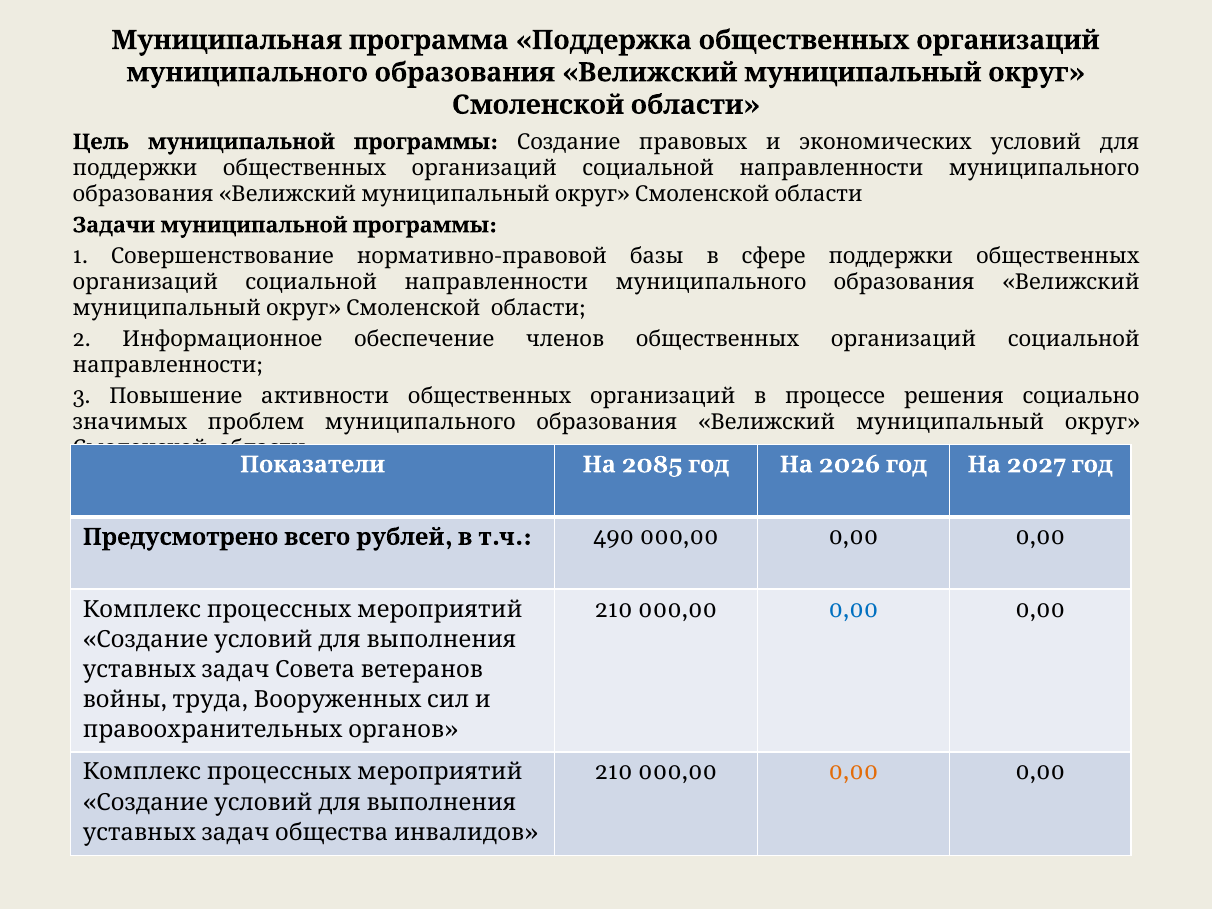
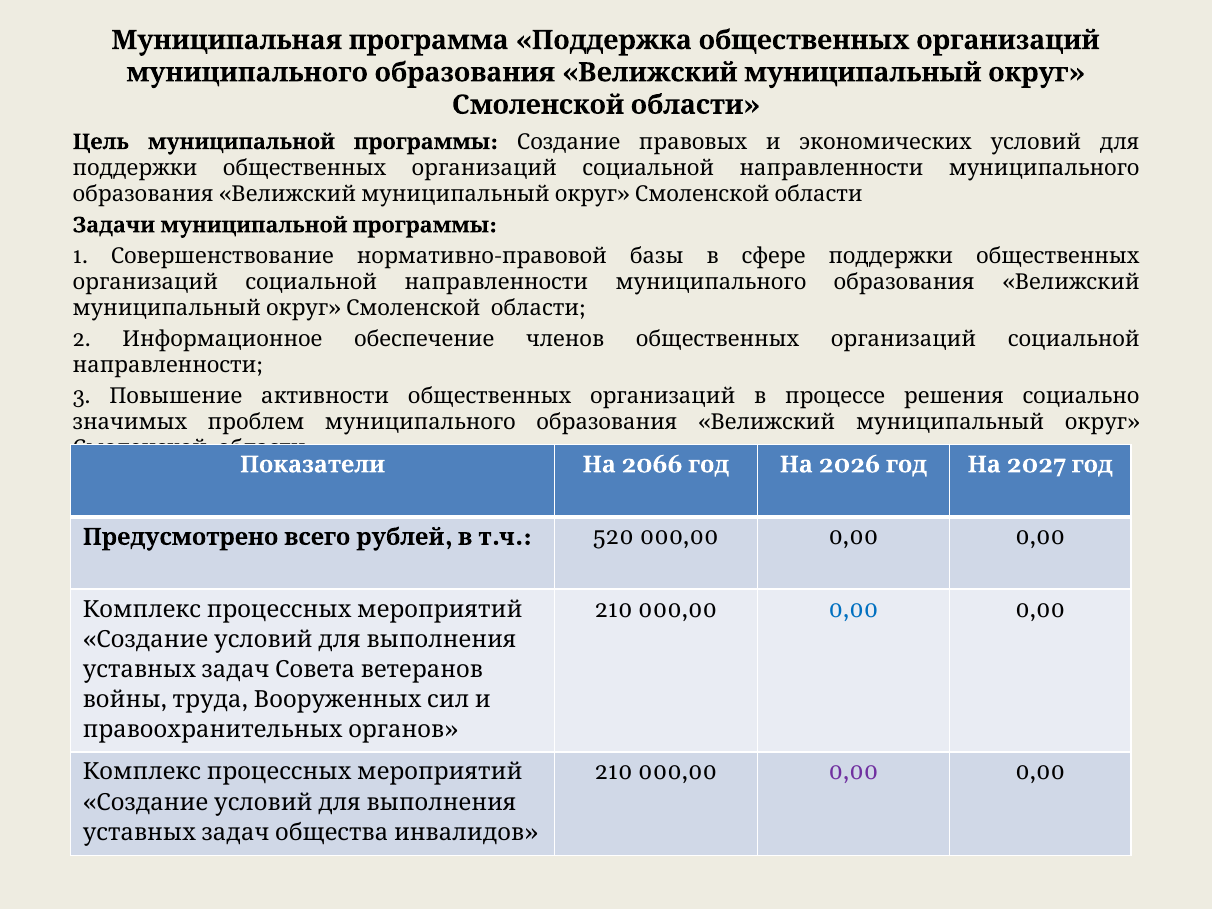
2085: 2085 -> 2066
490: 490 -> 520
0,00 at (853, 772) colour: orange -> purple
